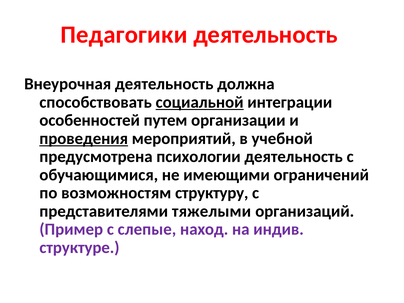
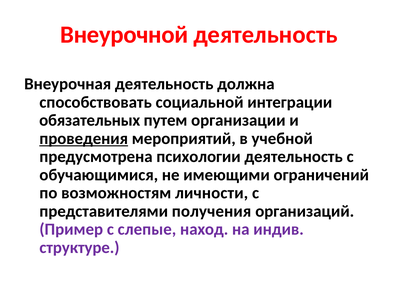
Педагогики: Педагогики -> Внеурочной
социальной underline: present -> none
особенностей: особенностей -> обязательных
структуру: структуру -> личности
тяжелыми: тяжелыми -> получения
